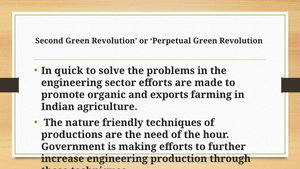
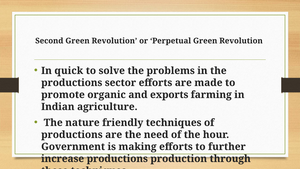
engineering at (72, 83): engineering -> productions
increase engineering: engineering -> productions
